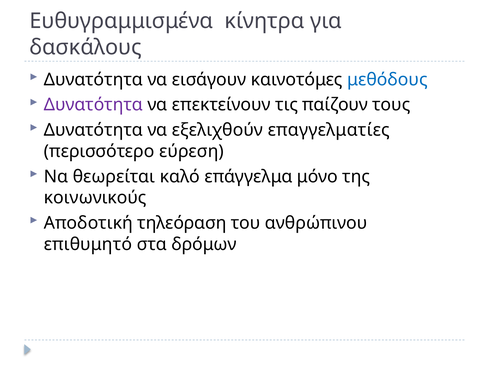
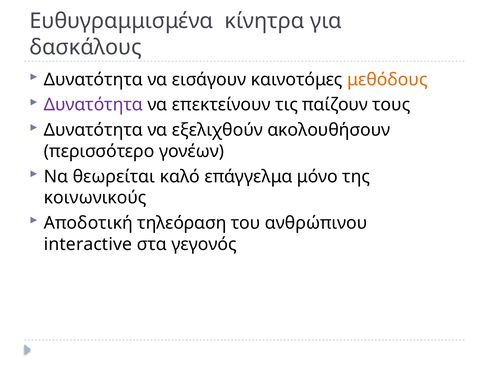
μεθόδους colour: blue -> orange
επαγγελματίες: επαγγελματίες -> ακολουθήσουν
εύρεση: εύρεση -> γονέων
επιθυμητό: επιθυμητό -> interactive
δρόμων: δρόμων -> γεγονός
